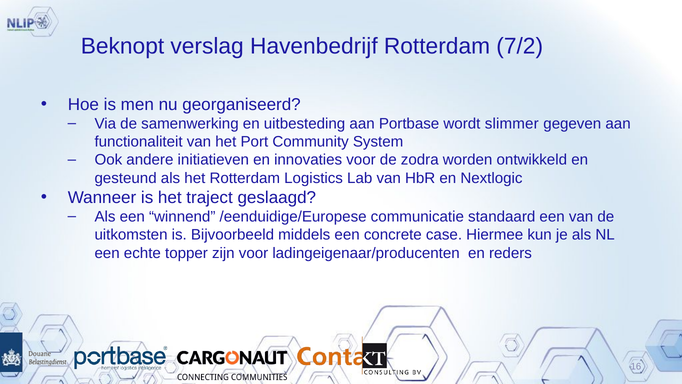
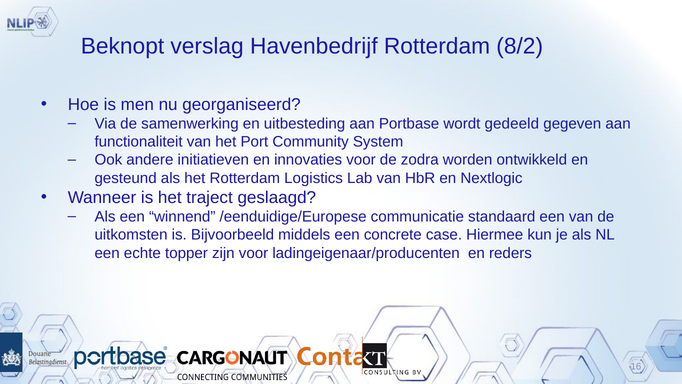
7/2: 7/2 -> 8/2
slimmer: slimmer -> gedeeld
